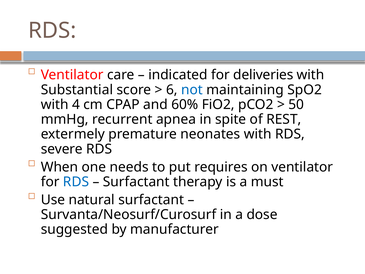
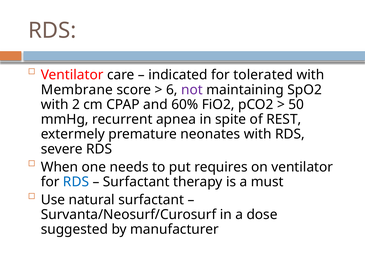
deliveries: deliveries -> tolerated
Substantial: Substantial -> Membrane
not colour: blue -> purple
4: 4 -> 2
